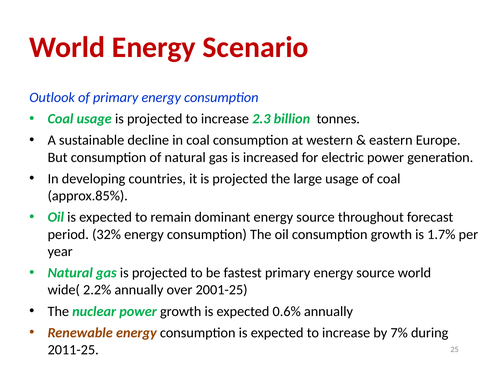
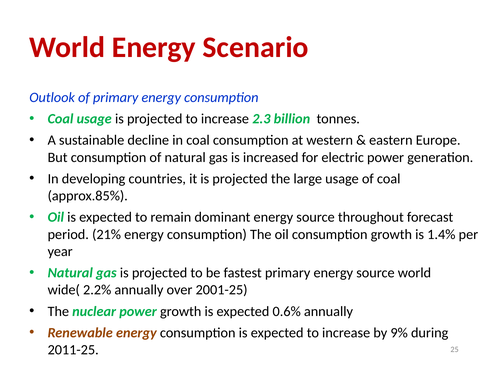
32%: 32% -> 21%
1.7%: 1.7% -> 1.4%
7%: 7% -> 9%
